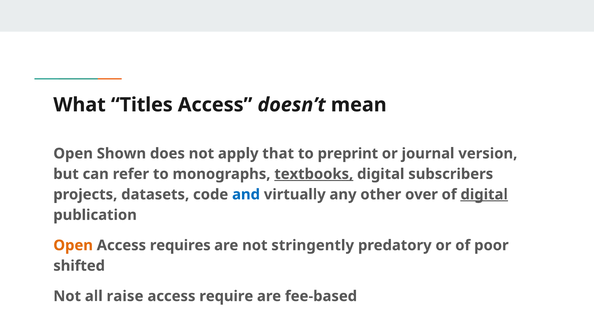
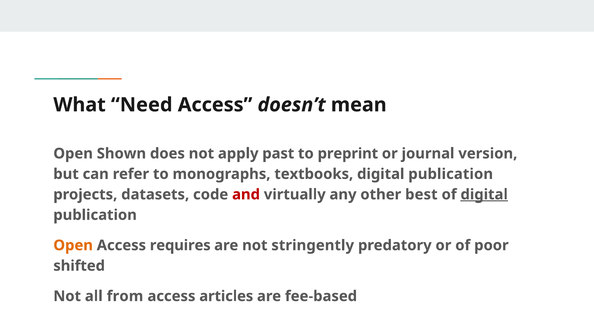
Titles: Titles -> Need
that: that -> past
textbooks underline: present -> none
subscribers at (451, 174): subscribers -> publication
and colour: blue -> red
over: over -> best
raise: raise -> from
require: require -> articles
